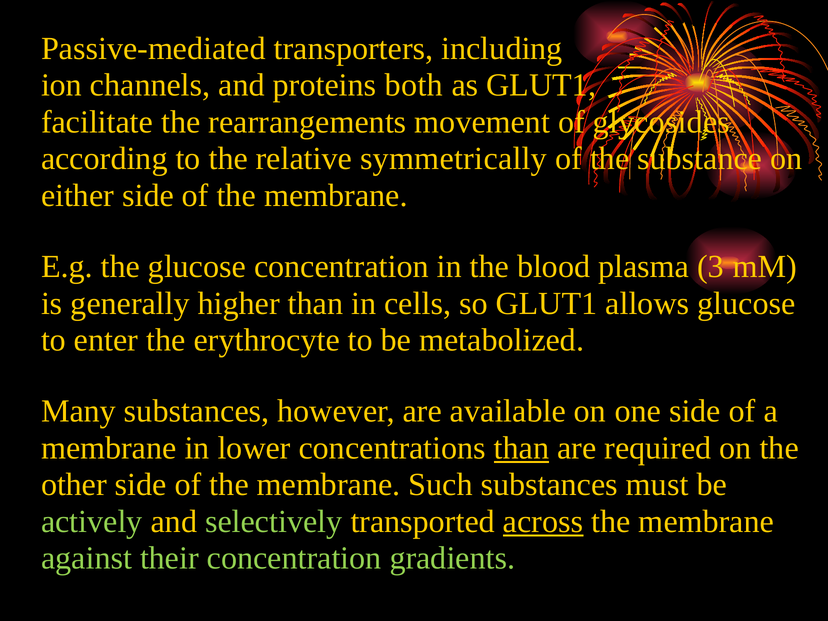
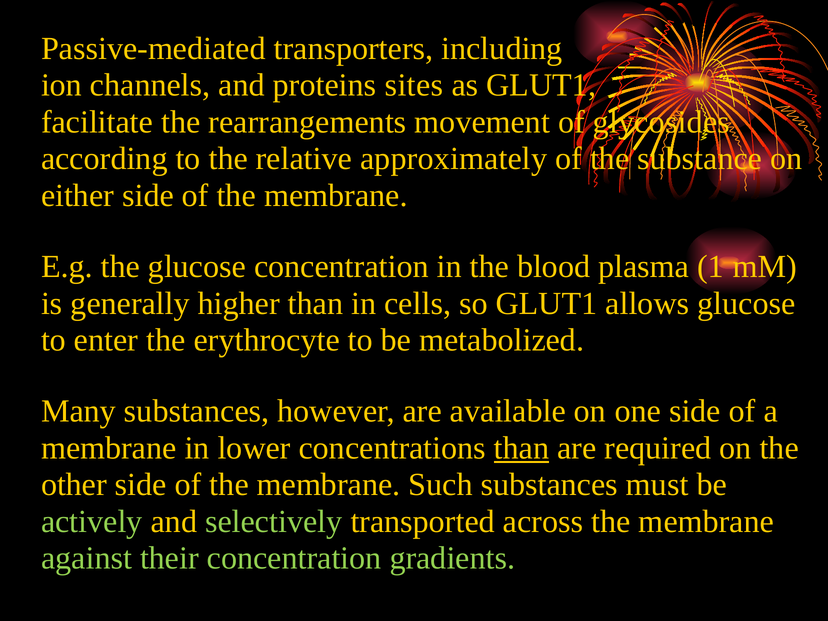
both: both -> sites
symmetrically: symmetrically -> approximately
3: 3 -> 1
across underline: present -> none
